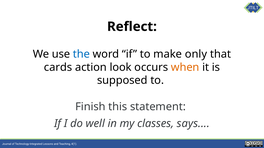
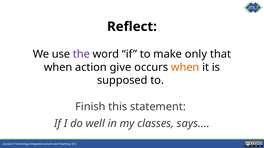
the colour: blue -> purple
cards at (58, 67): cards -> when
look: look -> give
